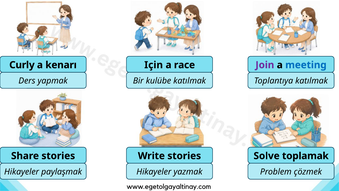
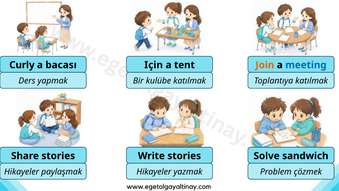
kenarı: kenarı -> bacası
race: race -> tent
Join colour: purple -> orange
toplamak: toplamak -> sandwich
